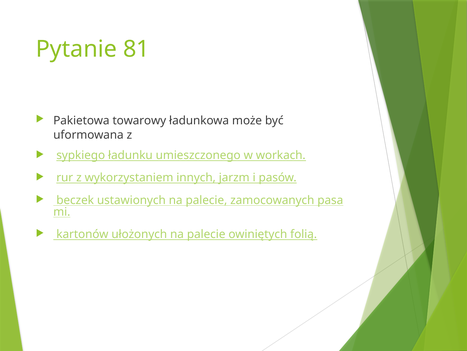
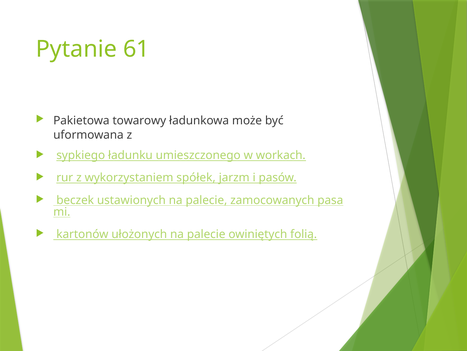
81: 81 -> 61
innych: innych -> spółek
